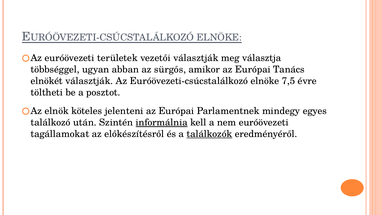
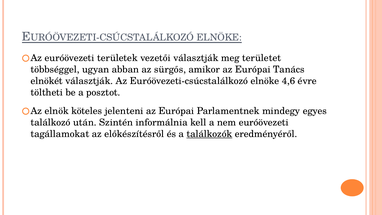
választja: választja -> területet
7,5: 7,5 -> 4,6
informálnia underline: present -> none
